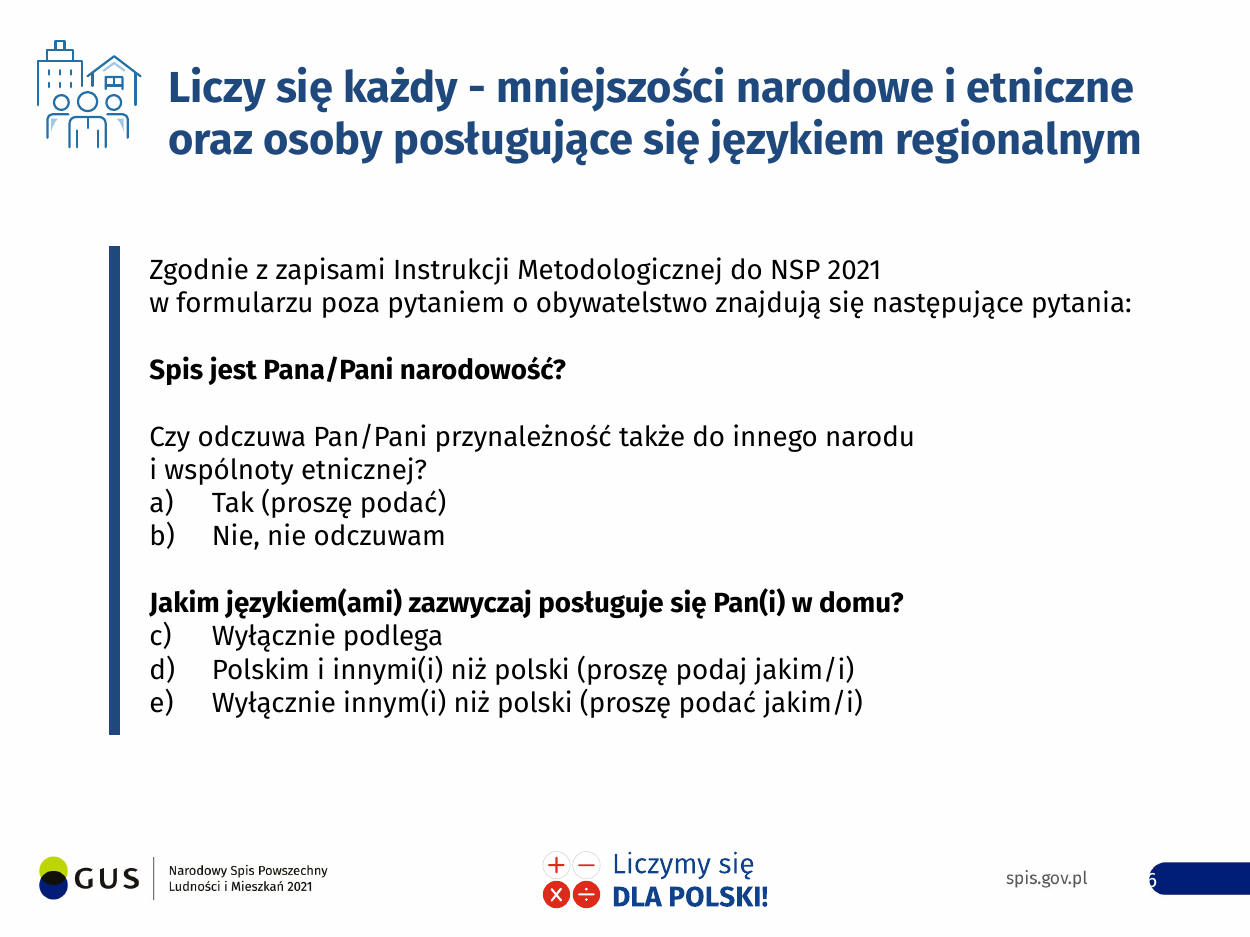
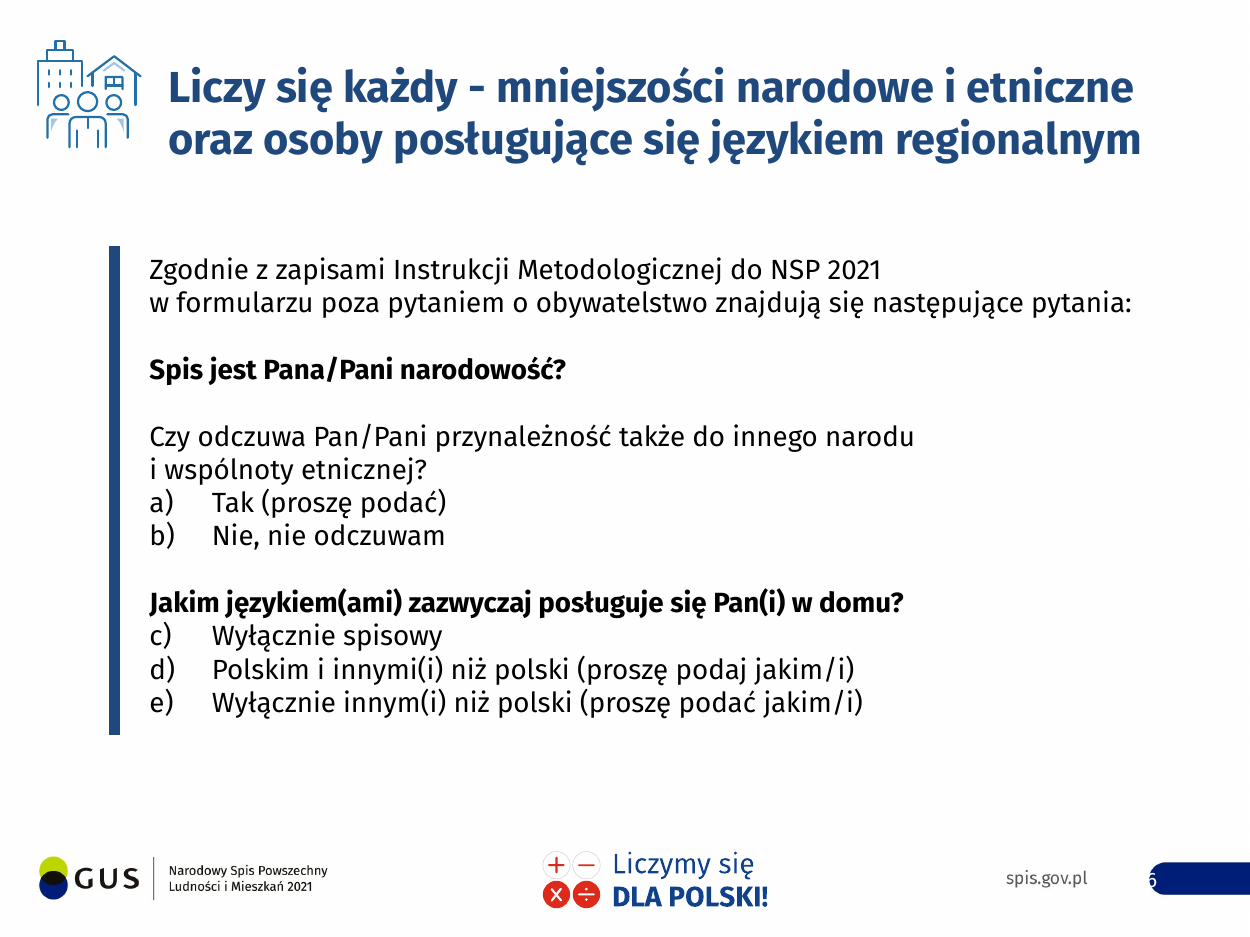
podlega: podlega -> spisowy
